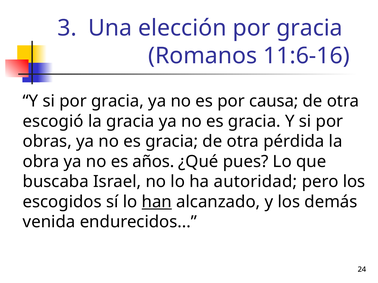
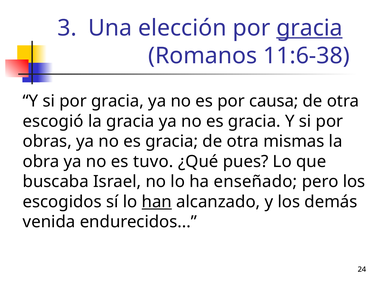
gracia at (309, 28) underline: none -> present
11:6-16: 11:6-16 -> 11:6-38
pérdida: pérdida -> mismas
años: años -> tuvo
autoridad: autoridad -> enseñado
